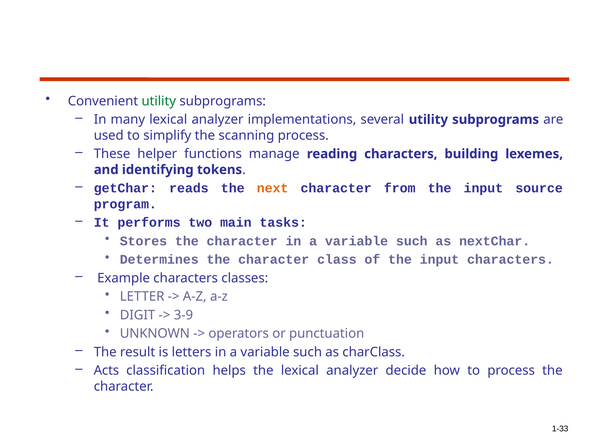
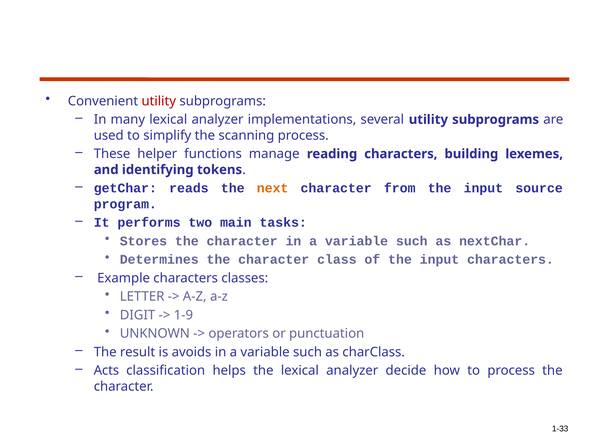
utility at (159, 101) colour: green -> red
3-9: 3-9 -> 1-9
letters: letters -> avoids
